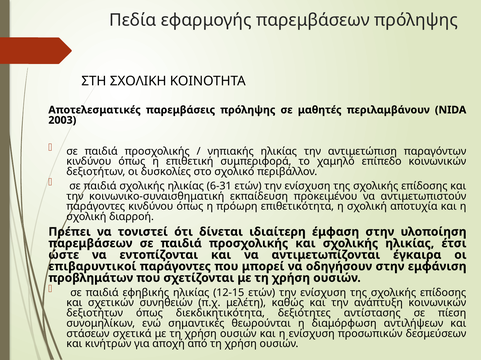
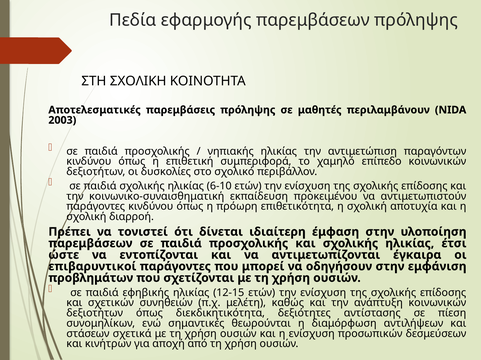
6-31: 6-31 -> 6-10
